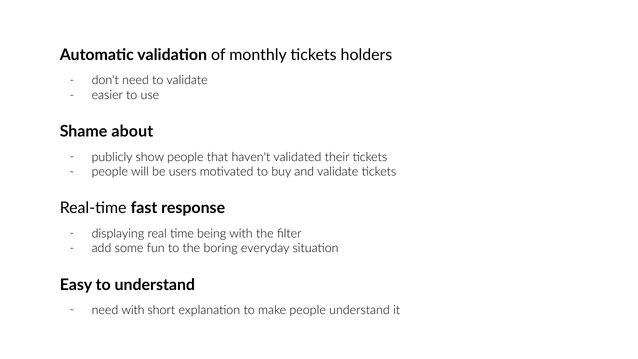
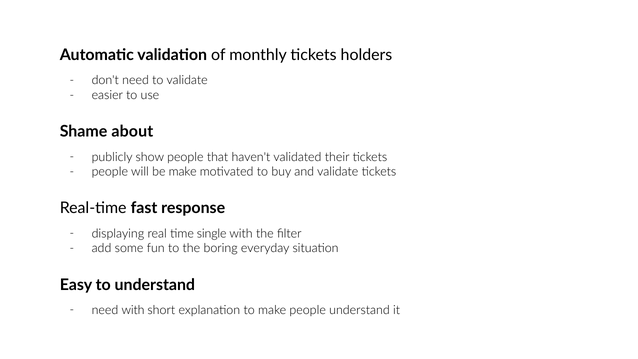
be users: users -> make
being: being -> single
